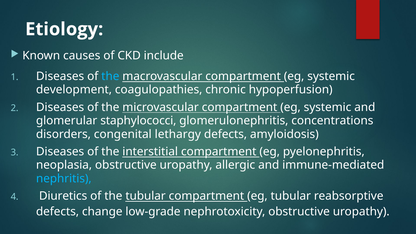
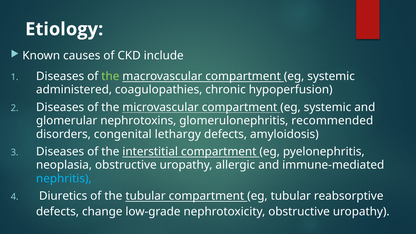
the at (110, 76) colour: light blue -> light green
development: development -> administered
staphylococci: staphylococci -> nephrotoxins
concentrations: concentrations -> recommended
